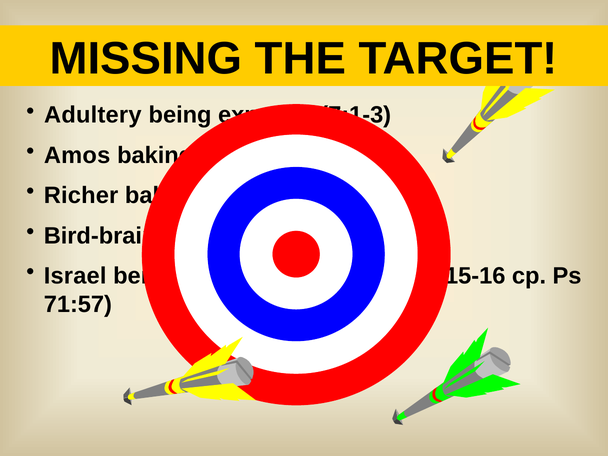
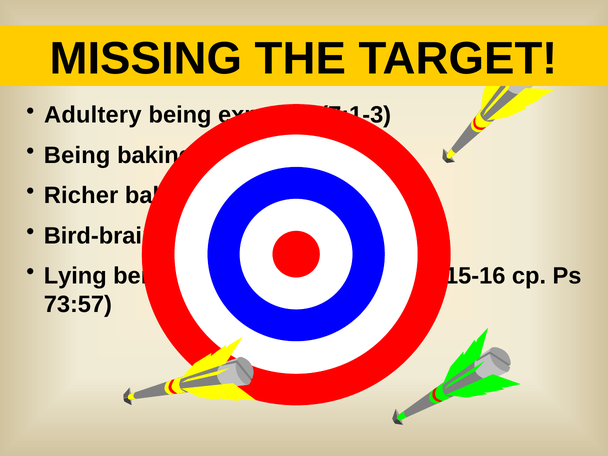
Amos at (77, 155): Amos -> Being
Israel: Israel -> Lying
71:57: 71:57 -> 73:57
